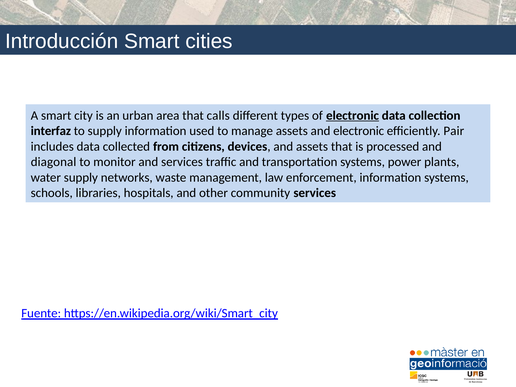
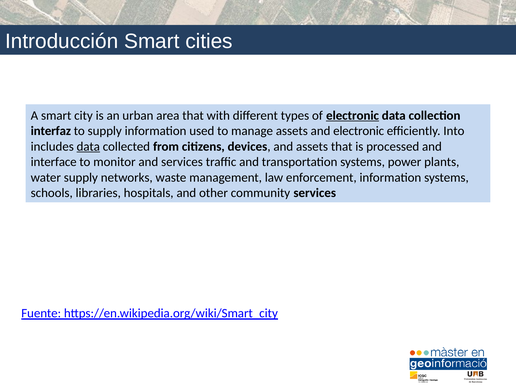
calls: calls -> with
Pair: Pair -> Into
data at (88, 146) underline: none -> present
diagonal: diagonal -> interface
